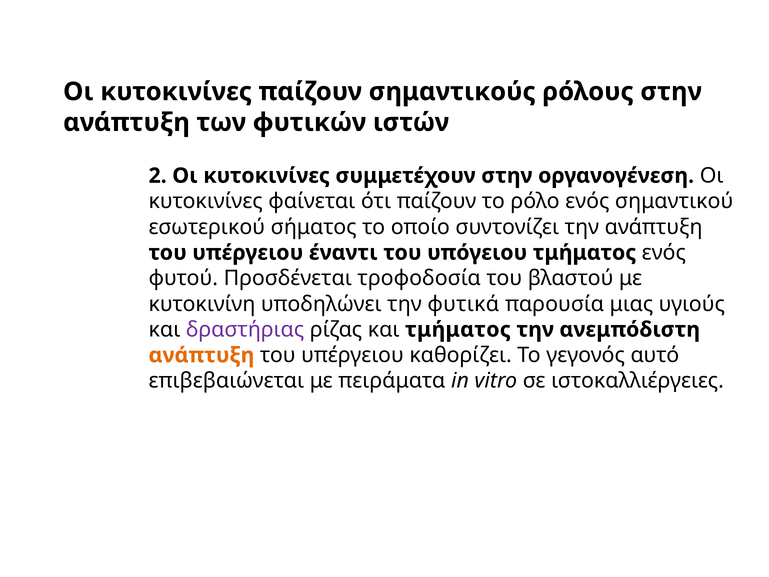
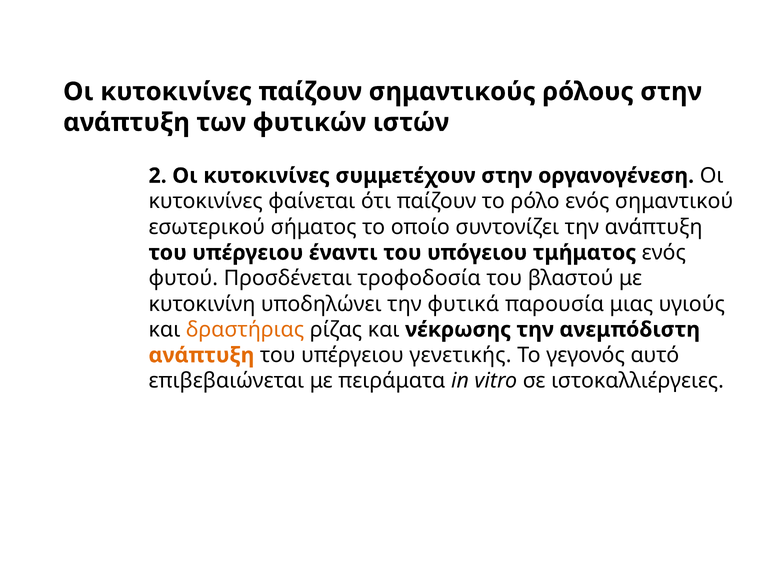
δραστήριας colour: purple -> orange
και τμήματος: τμήματος -> νέκρωσης
καθορίζει: καθορίζει -> γενετικής
